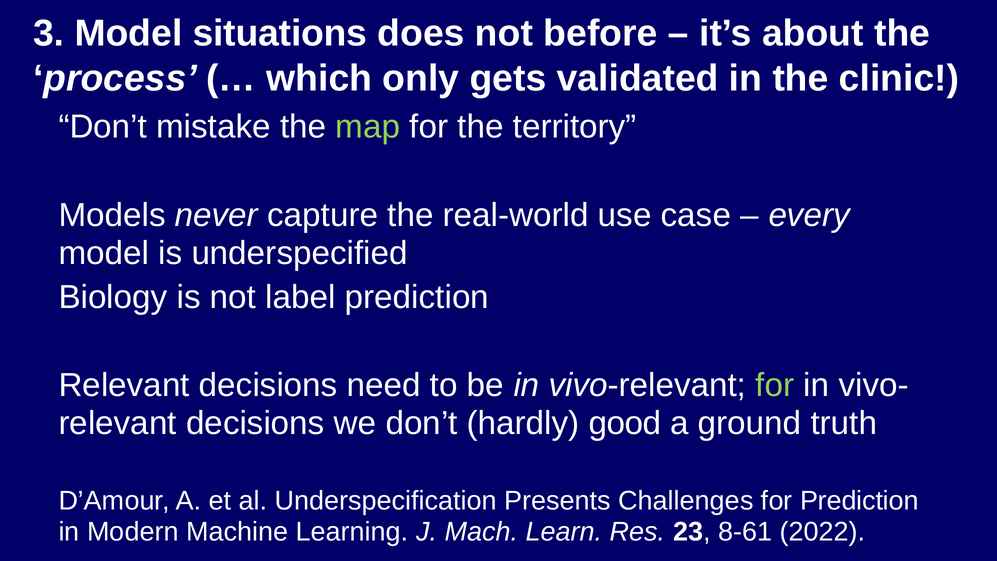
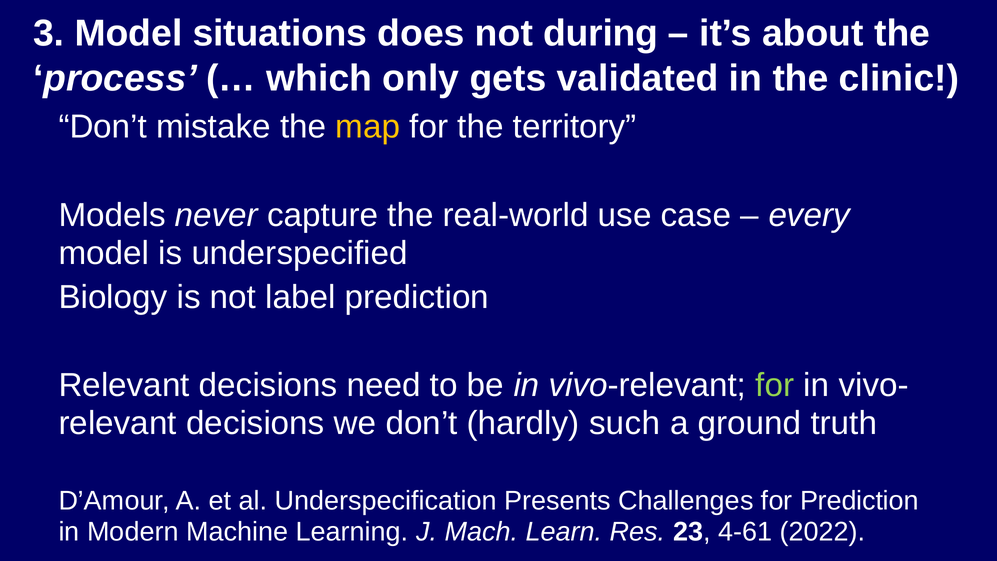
before: before -> during
map colour: light green -> yellow
good: good -> such
8-61: 8-61 -> 4-61
